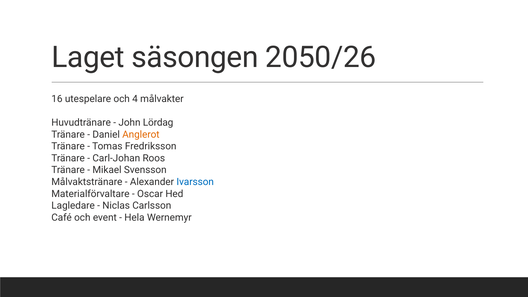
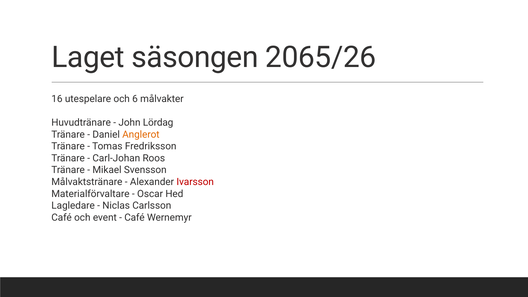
2050/26: 2050/26 -> 2065/26
4: 4 -> 6
Ivarsson colour: blue -> red
Hela at (134, 218): Hela -> Café
